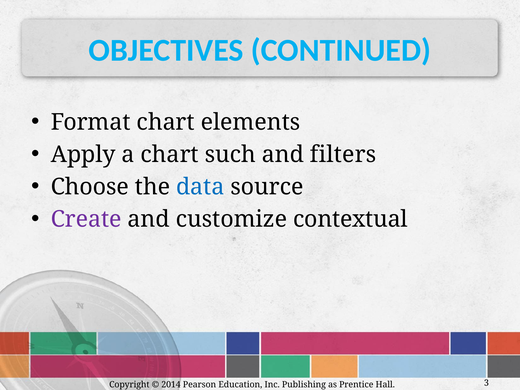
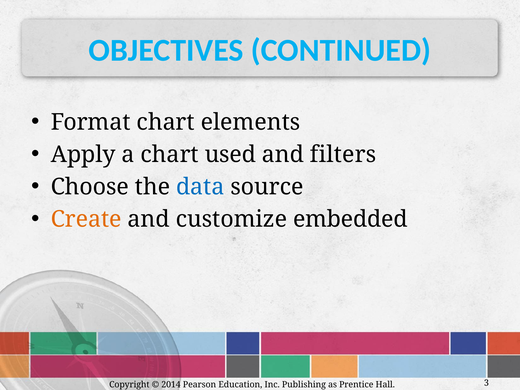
such: such -> used
Create colour: purple -> orange
contextual: contextual -> embedded
